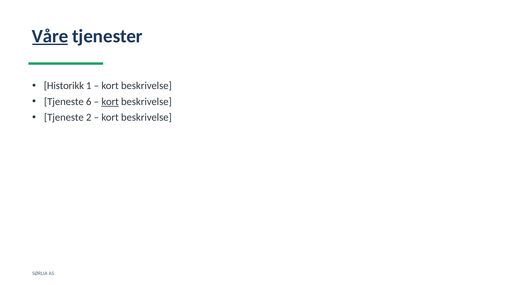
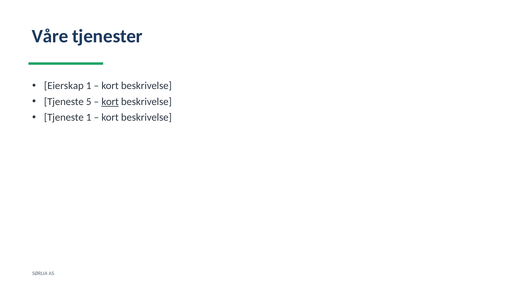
Våre underline: present -> none
Historikk: Historikk -> Eierskap
6: 6 -> 5
Tjeneste 2: 2 -> 1
